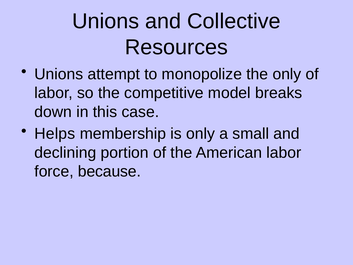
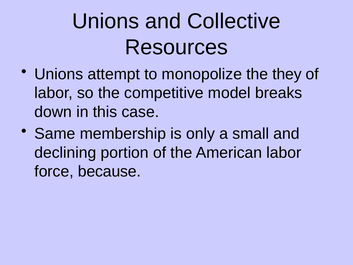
the only: only -> they
Helps: Helps -> Same
